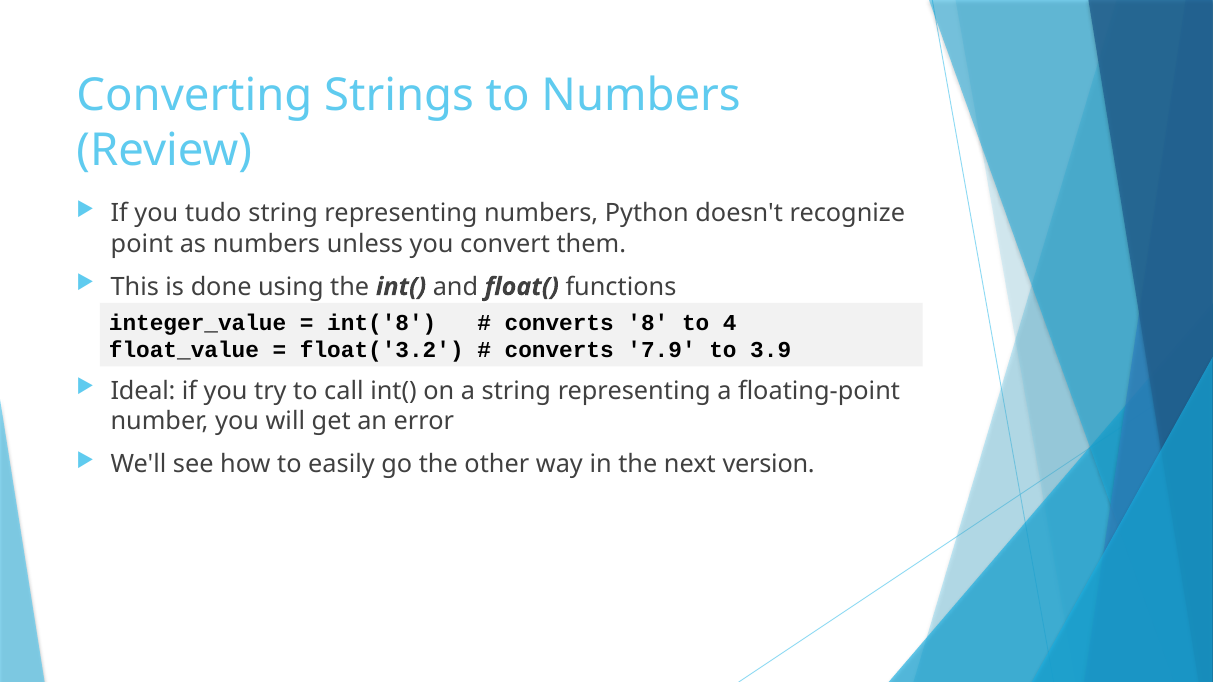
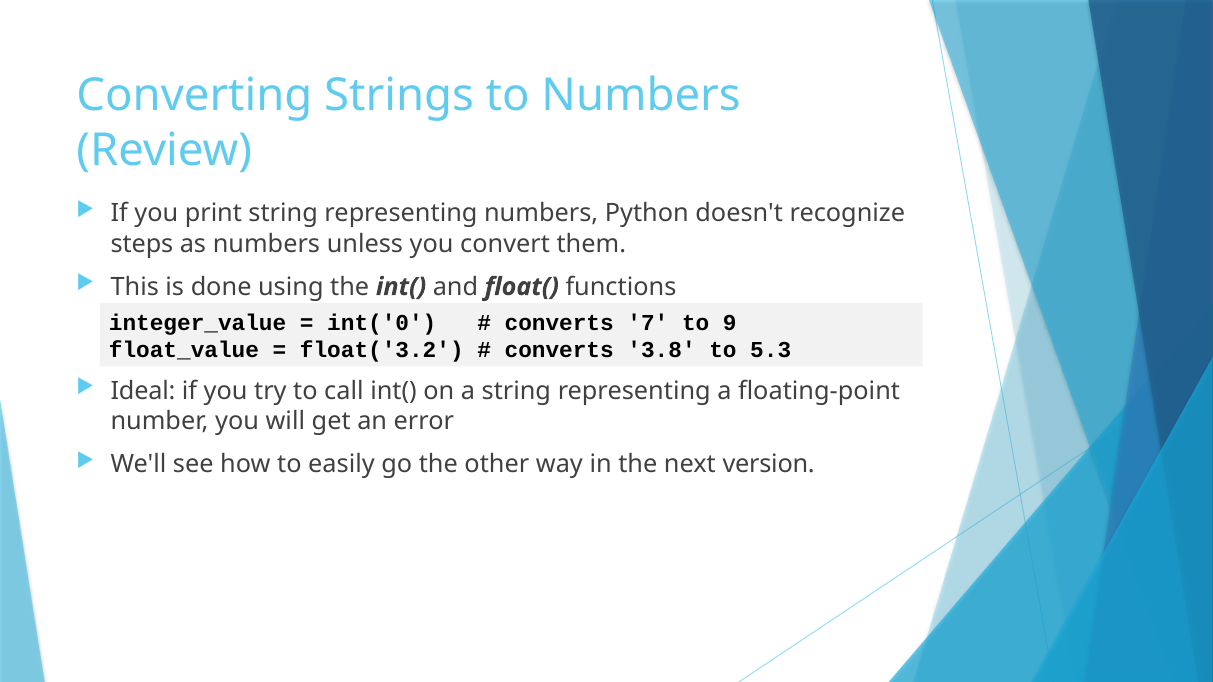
tudo: tudo -> print
point: point -> steps
int('8: int('8 -> int('0
8: 8 -> 7
4: 4 -> 9
7.9: 7.9 -> 3.8
3.9: 3.9 -> 5.3
